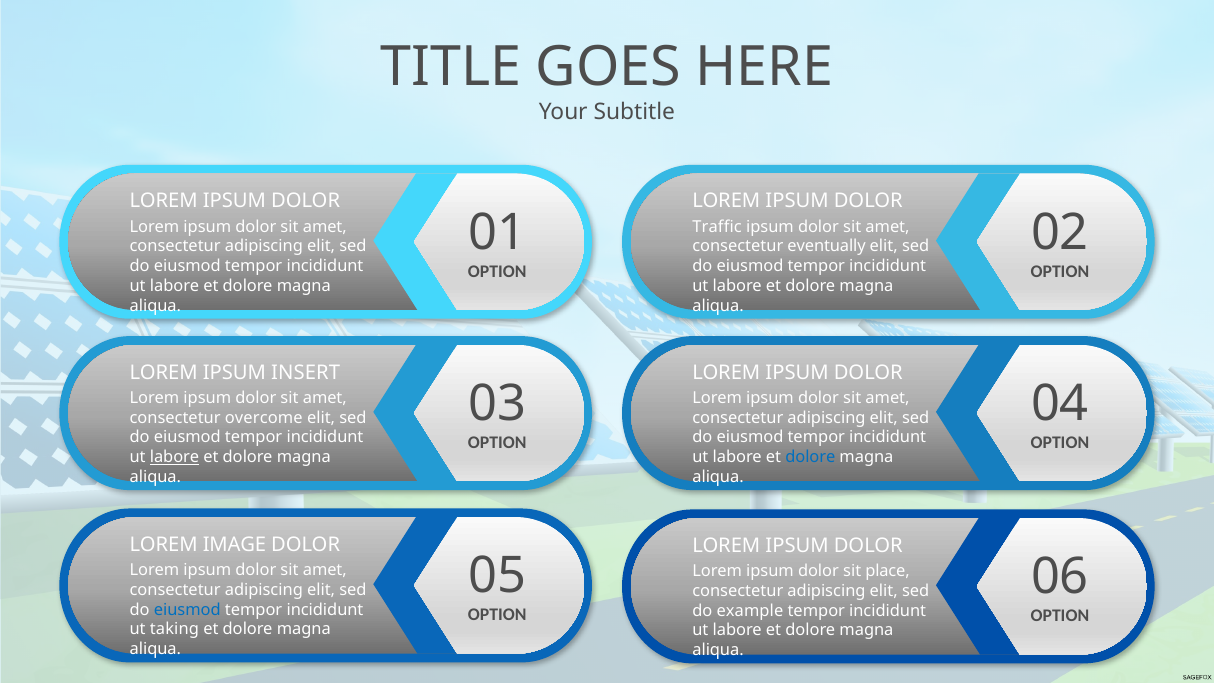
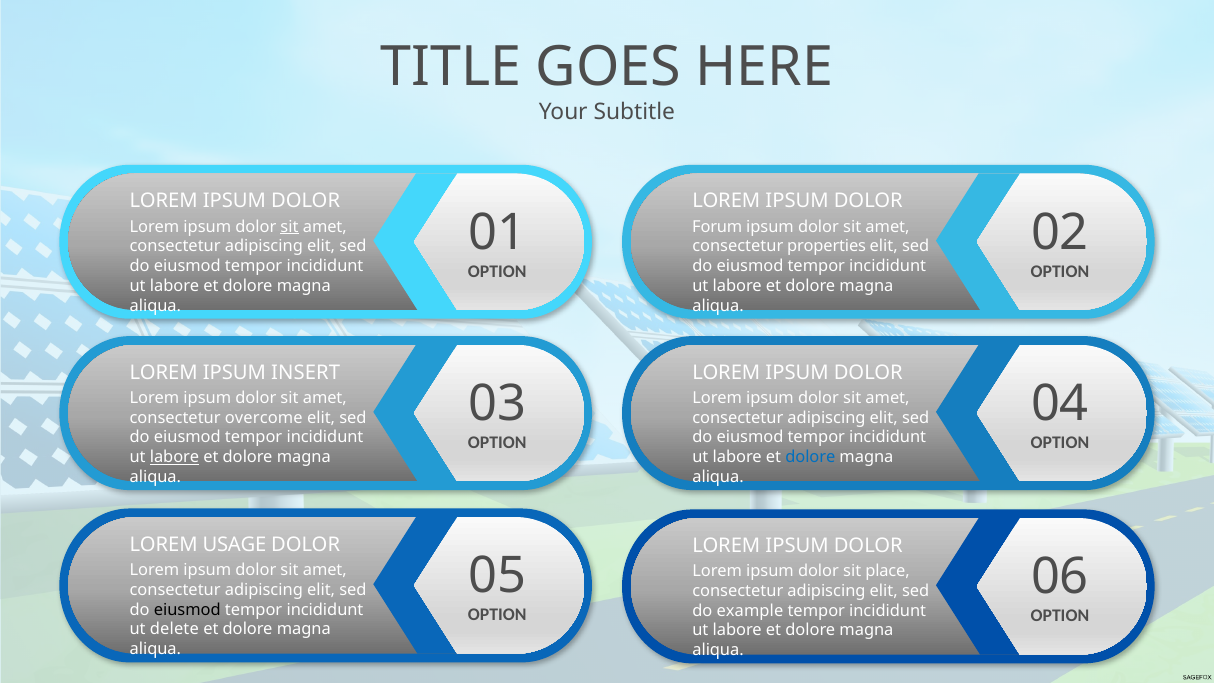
sit at (290, 227) underline: none -> present
Traffic: Traffic -> Forum
eventually: eventually -> properties
IMAGE: IMAGE -> USAGE
eiusmod at (187, 610) colour: blue -> black
taking: taking -> delete
